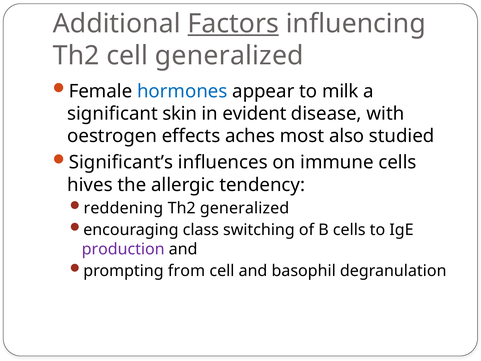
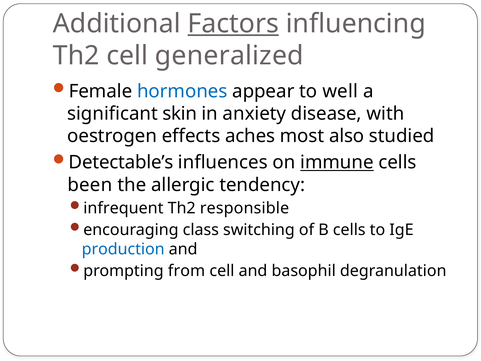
milk: milk -> well
evident: evident -> anxiety
Significant’s: Significant’s -> Detectable’s
immune underline: none -> present
hives: hives -> been
reddening: reddening -> infrequent
Th2 generalized: generalized -> responsible
production colour: purple -> blue
